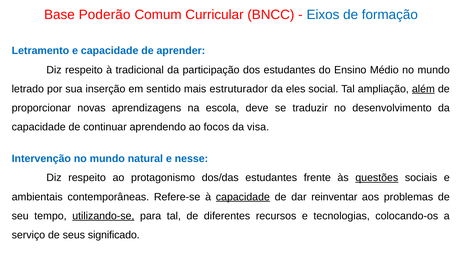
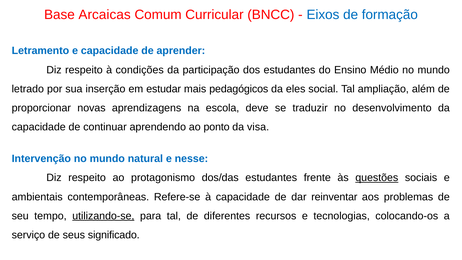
Poderão: Poderão -> Arcaicas
tradicional: tradicional -> condições
sentido: sentido -> estudar
estruturador: estruturador -> pedagógicos
além underline: present -> none
focos: focos -> ponto
capacidade at (243, 197) underline: present -> none
